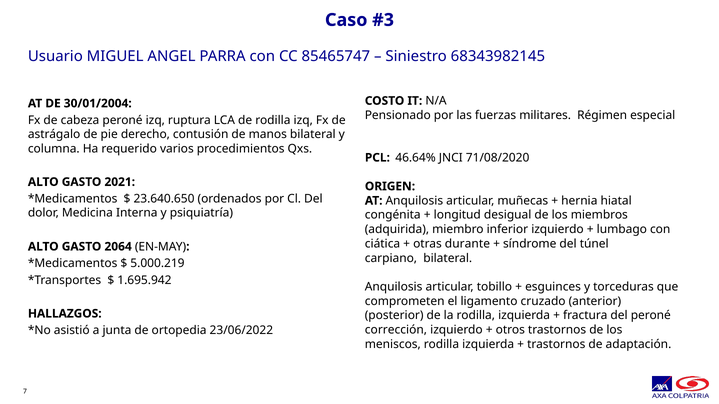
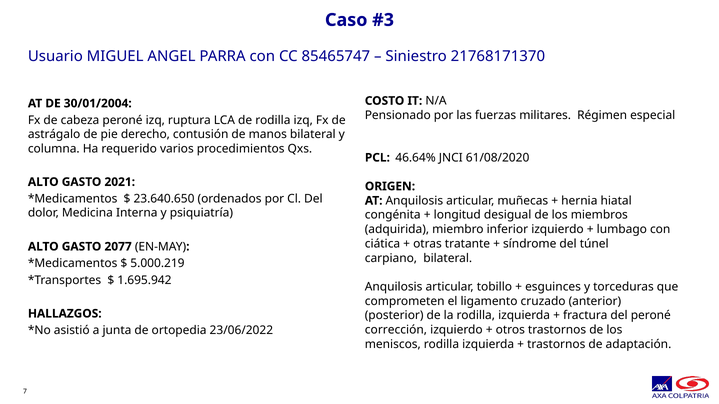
68343982145: 68343982145 -> 21768171370
71/08/2020: 71/08/2020 -> 61/08/2020
durante: durante -> tratante
2064: 2064 -> 2077
